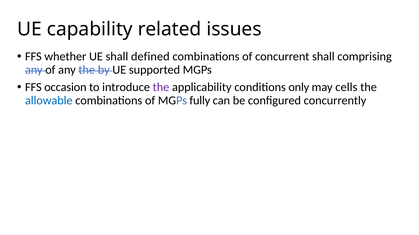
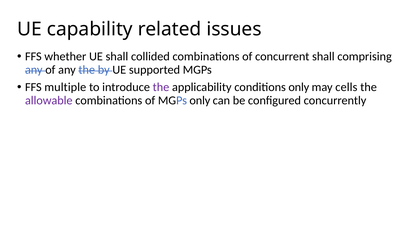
defined: defined -> collided
occasion: occasion -> multiple
allowable colour: blue -> purple
MGPs fully: fully -> only
